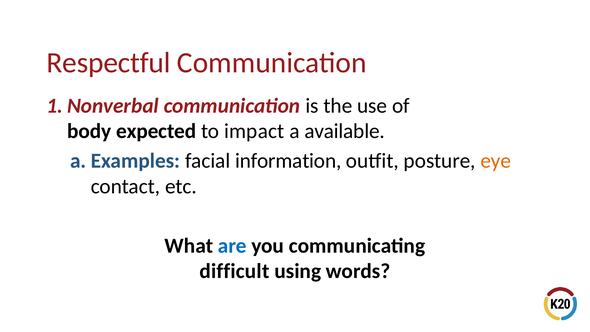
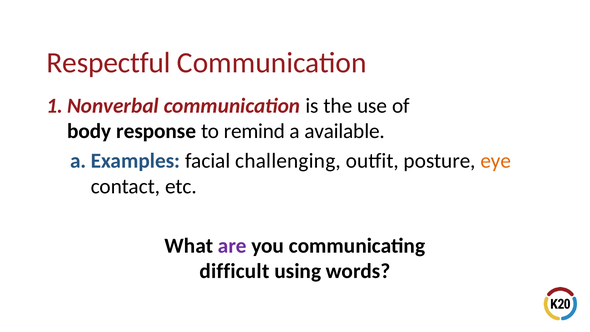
expected: expected -> response
impact: impact -> remind
information: information -> challenging
are colour: blue -> purple
